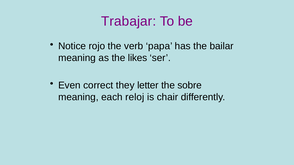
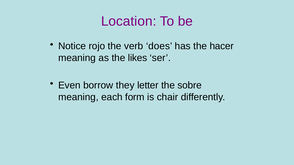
Trabajar: Trabajar -> Location
papa: papa -> does
bailar: bailar -> hacer
correct: correct -> borrow
reloj: reloj -> form
